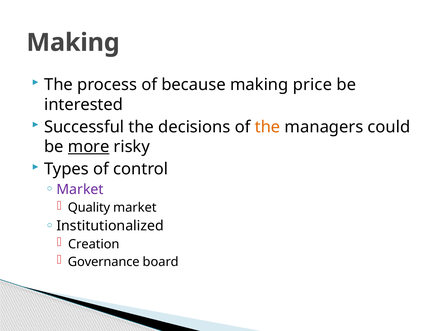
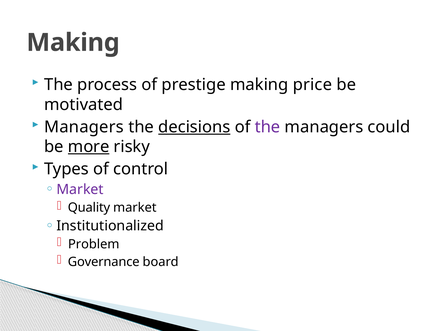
because: because -> prestige
interested: interested -> motivated
Successful at (84, 127): Successful -> Managers
decisions underline: none -> present
the at (268, 127) colour: orange -> purple
Creation: Creation -> Problem
